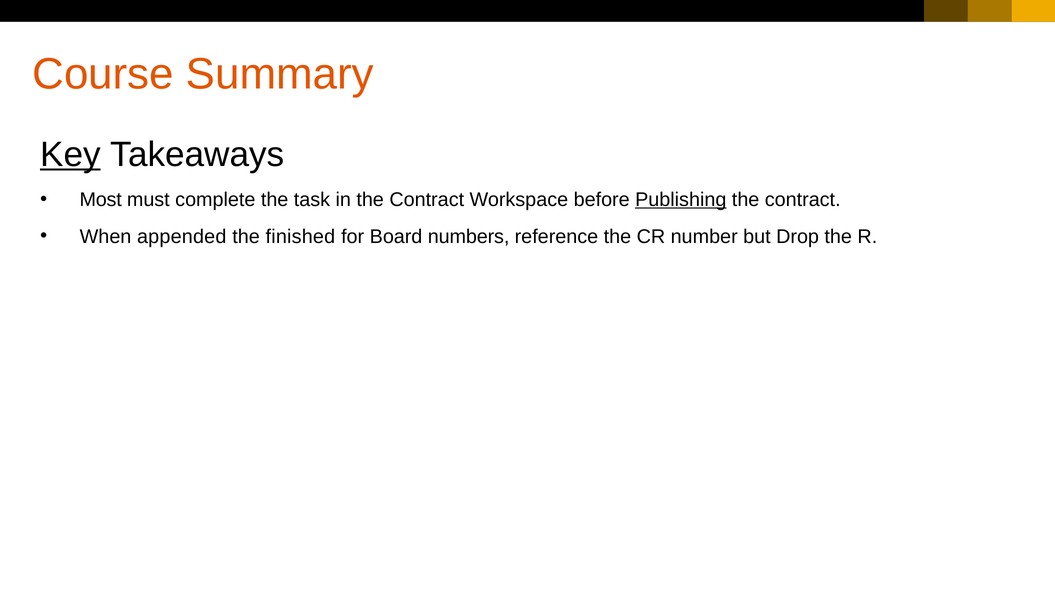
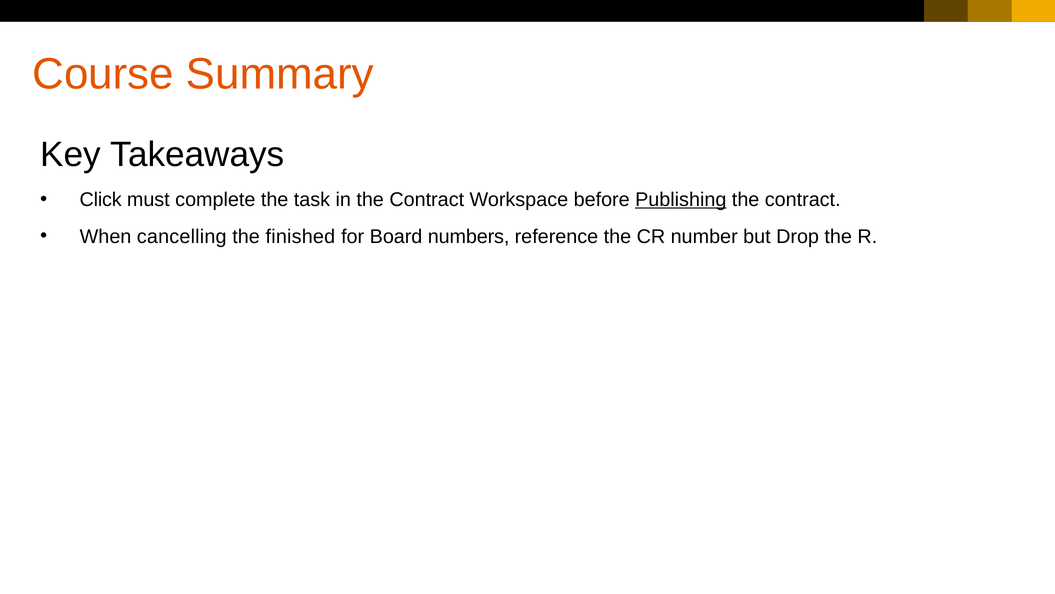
Key underline: present -> none
Most: Most -> Click
appended: appended -> cancelling
